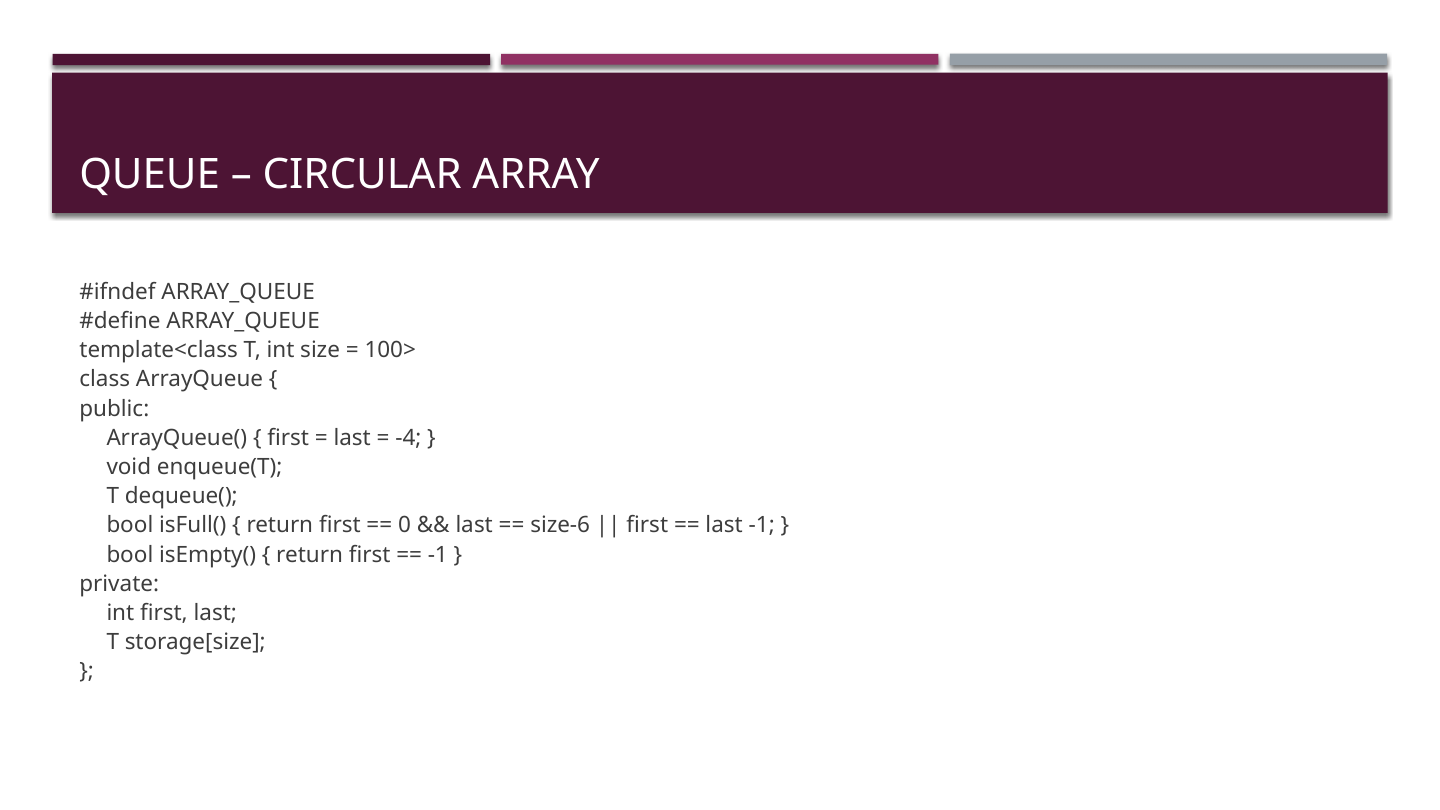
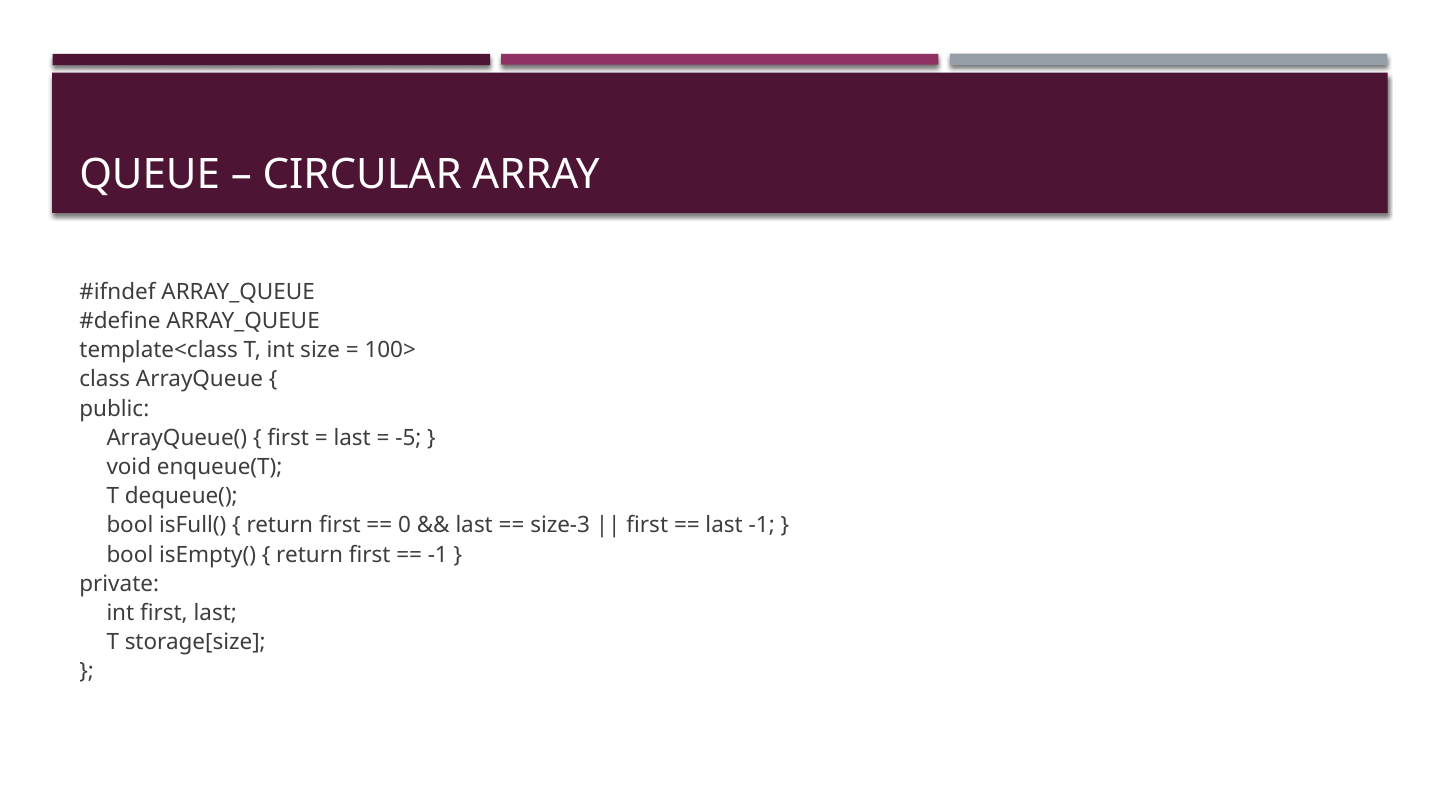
-4: -4 -> -5
size-6: size-6 -> size-3
